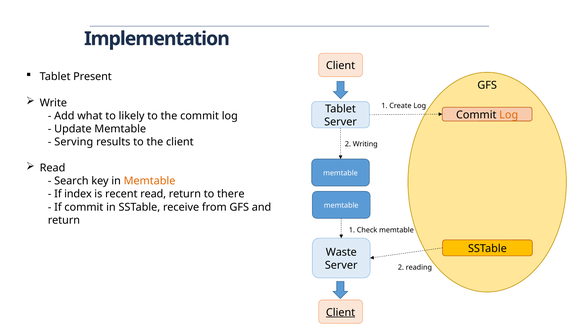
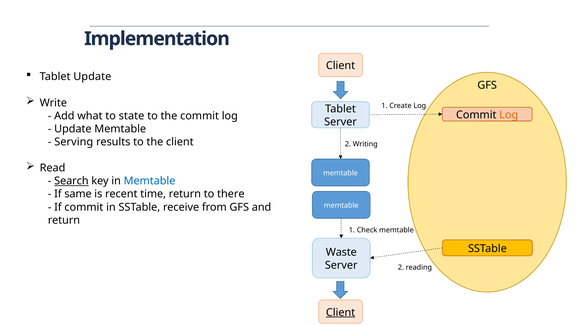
Tablet Present: Present -> Update
likely: likely -> state
Search underline: none -> present
Memtable at (150, 181) colour: orange -> blue
index: index -> same
recent read: read -> time
